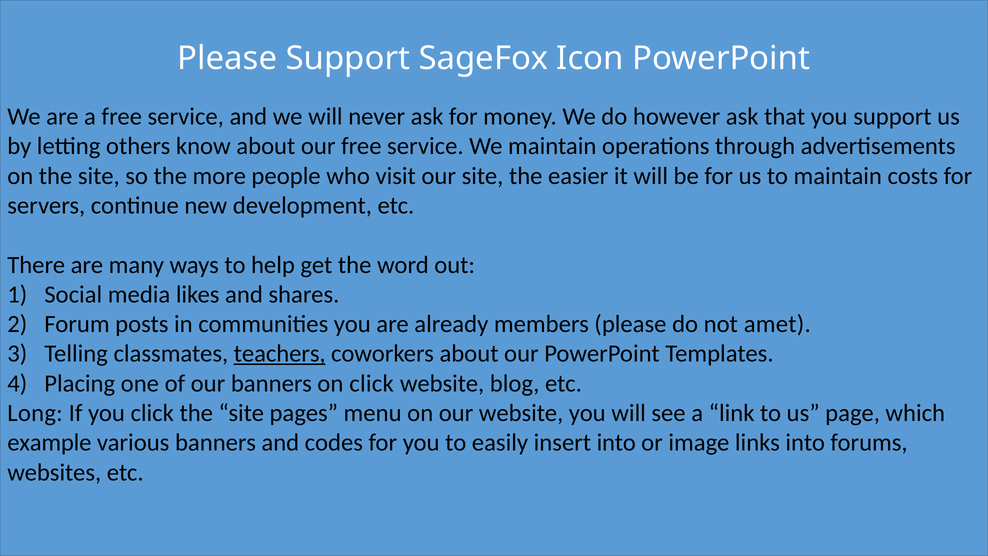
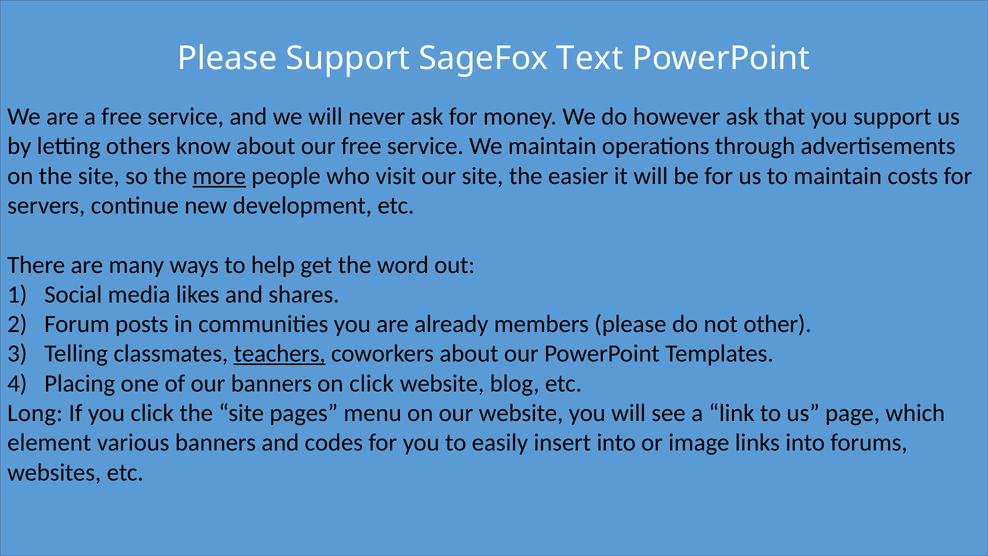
Icon: Icon -> Text
more underline: none -> present
amet: amet -> other
example: example -> element
